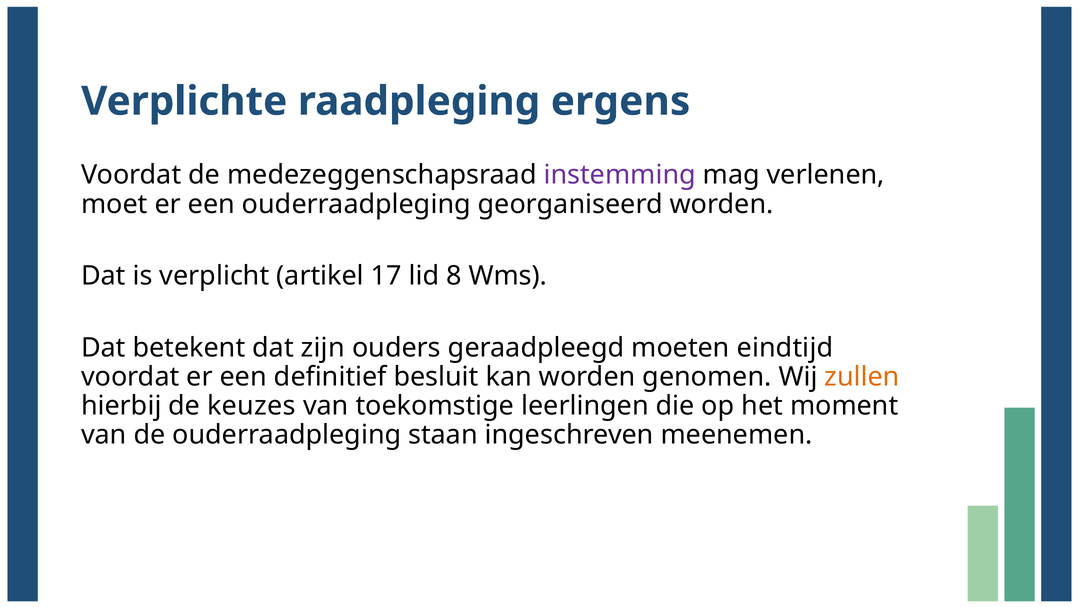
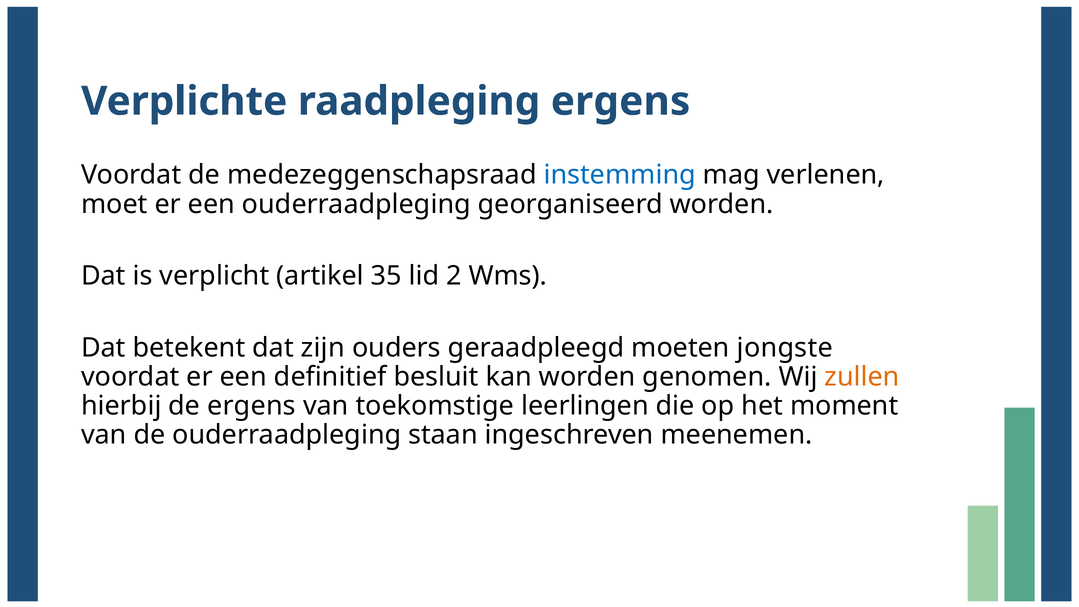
instemming colour: purple -> blue
17: 17 -> 35
8: 8 -> 2
eindtijd: eindtijd -> jongste
de keuzes: keuzes -> ergens
